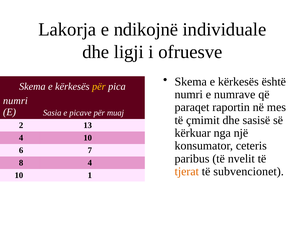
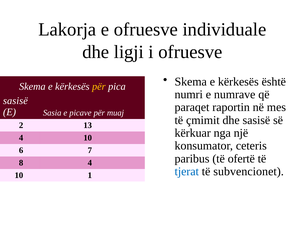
e ndikojnë: ndikojnë -> ofruesve
numri at (15, 101): numri -> sasisë
nvelit: nvelit -> ofertë
tjerat colour: orange -> blue
